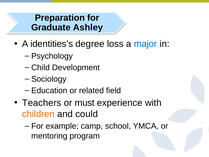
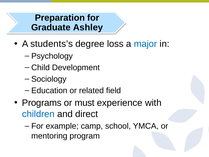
identities’s: identities’s -> students’s
Teachers: Teachers -> Programs
children colour: orange -> blue
could: could -> direct
